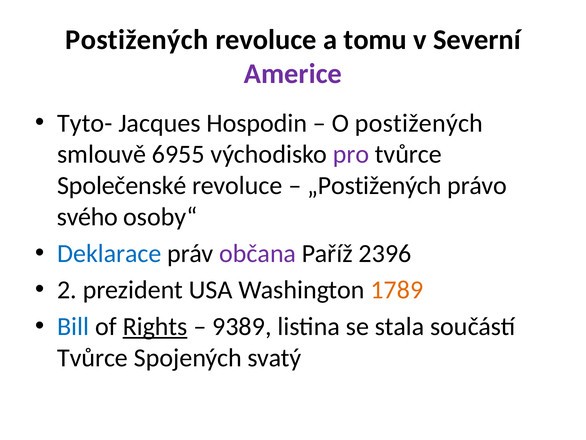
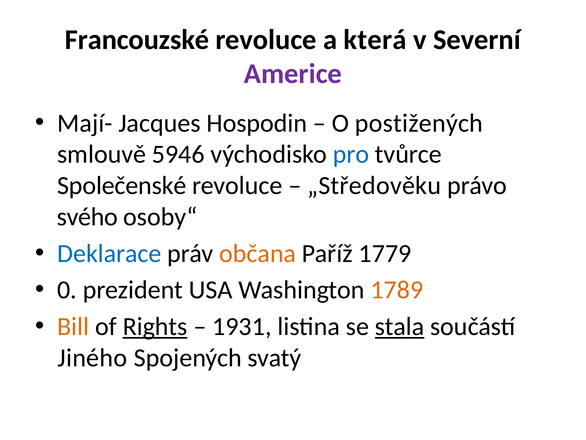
Postižených at (137, 40): Postižených -> Francouzské
tomu: tomu -> která
Tyto-: Tyto- -> Mají-
6955: 6955 -> 5946
pro colour: purple -> blue
„Postižených: „Postižených -> „Středověku
občana colour: purple -> orange
2396: 2396 -> 1779
2: 2 -> 0
Bill colour: blue -> orange
9389: 9389 -> 1931
stala underline: none -> present
Tvůrce at (93, 357): Tvůrce -> Jiného
